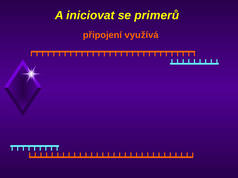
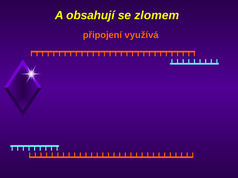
iniciovat: iniciovat -> obsahují
primerů: primerů -> zlomem
